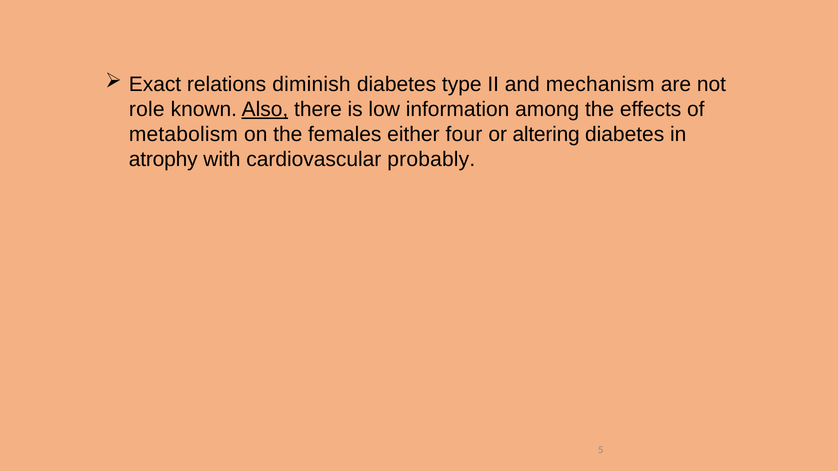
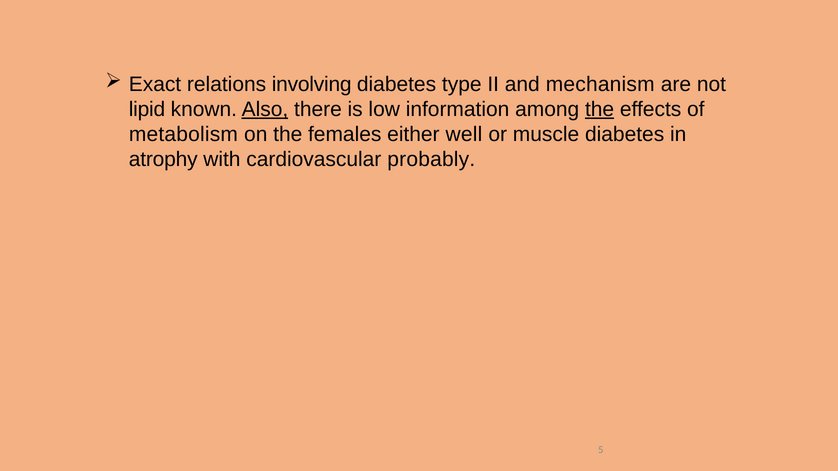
diminish: diminish -> involving
role: role -> lipid
the at (600, 109) underline: none -> present
four: four -> well
altering: altering -> muscle
